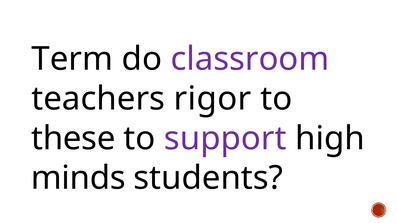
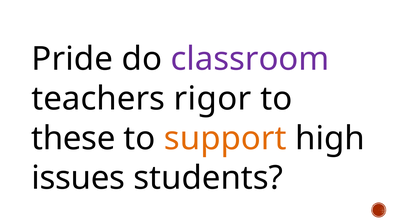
Term: Term -> Pride
support colour: purple -> orange
minds: minds -> issues
